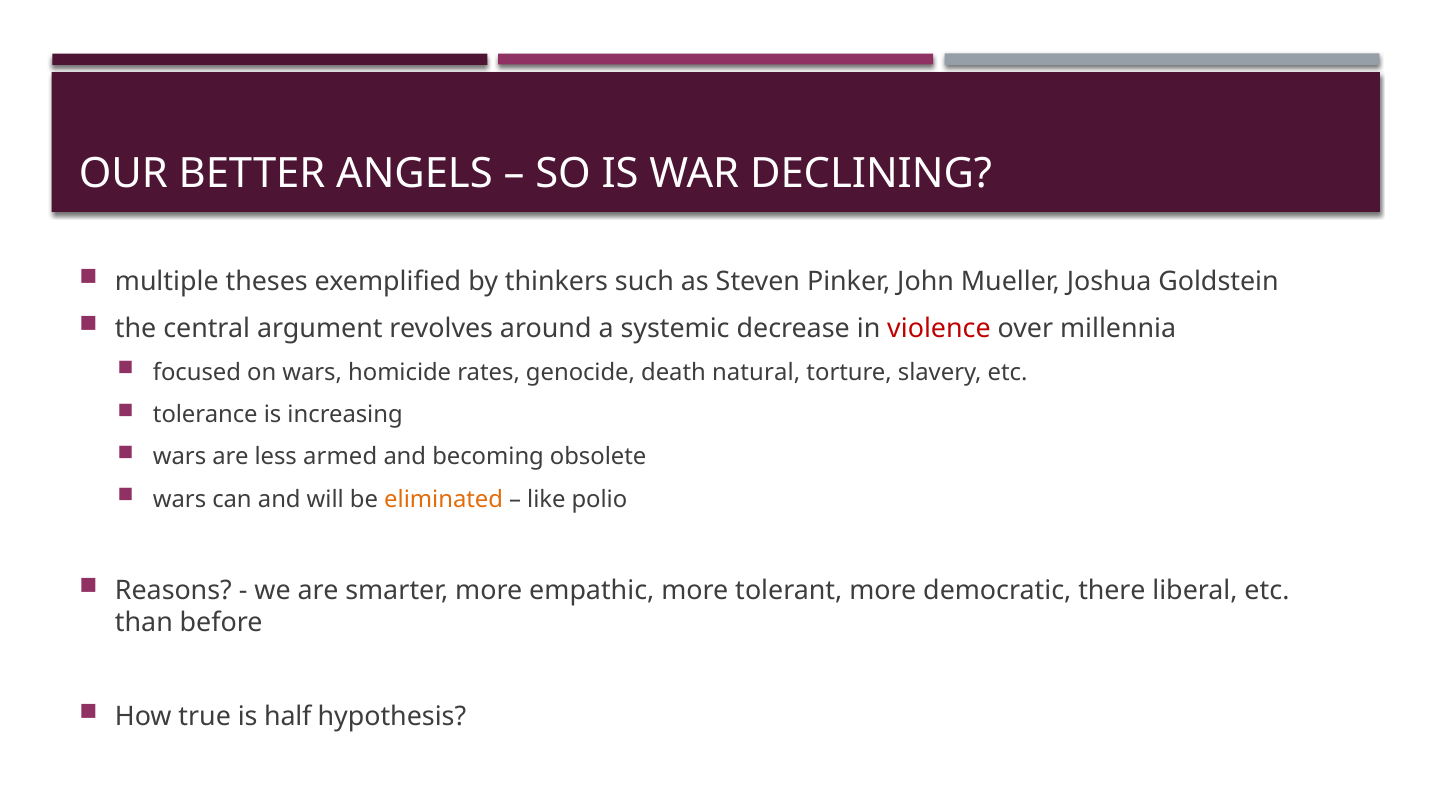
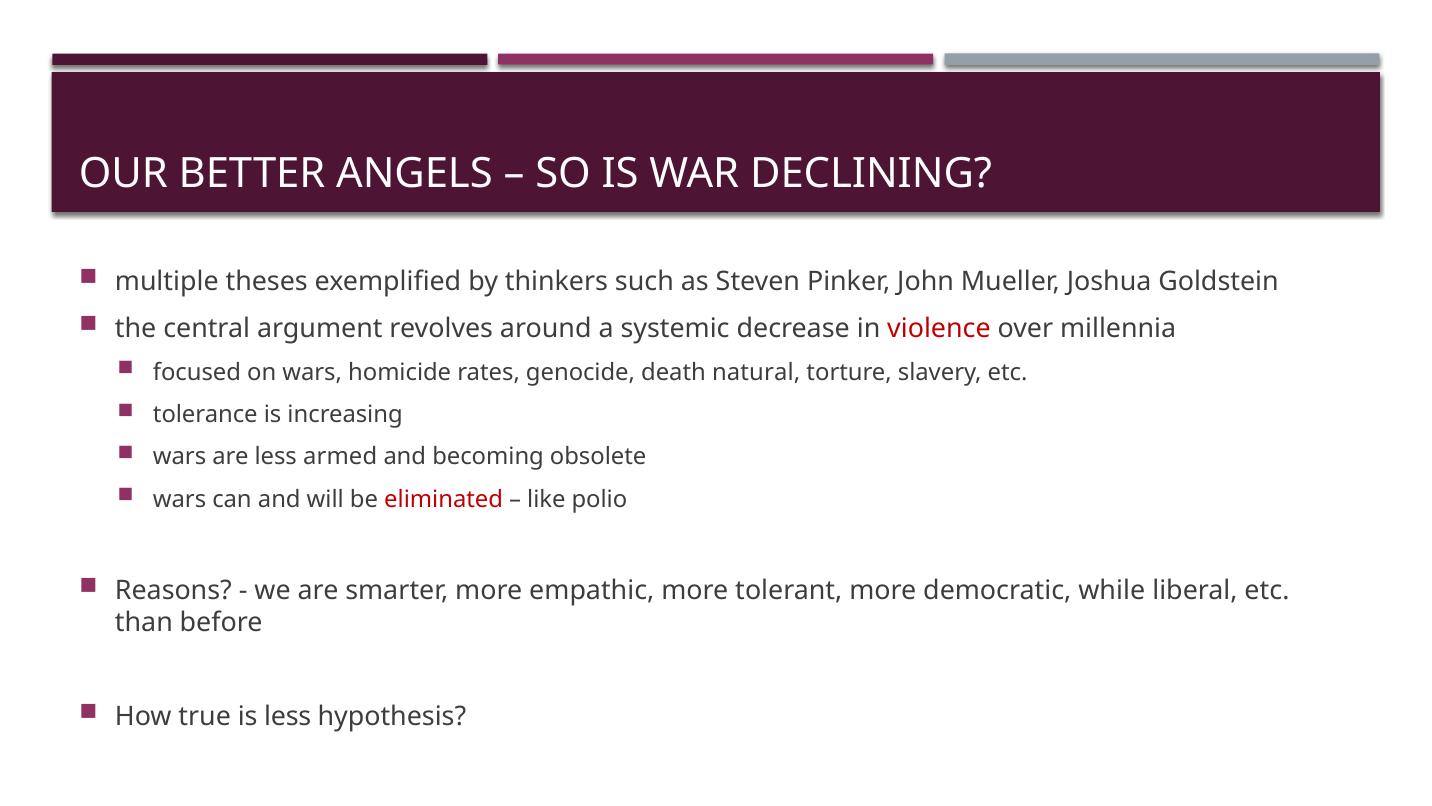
eliminated colour: orange -> red
there: there -> while
is half: half -> less
